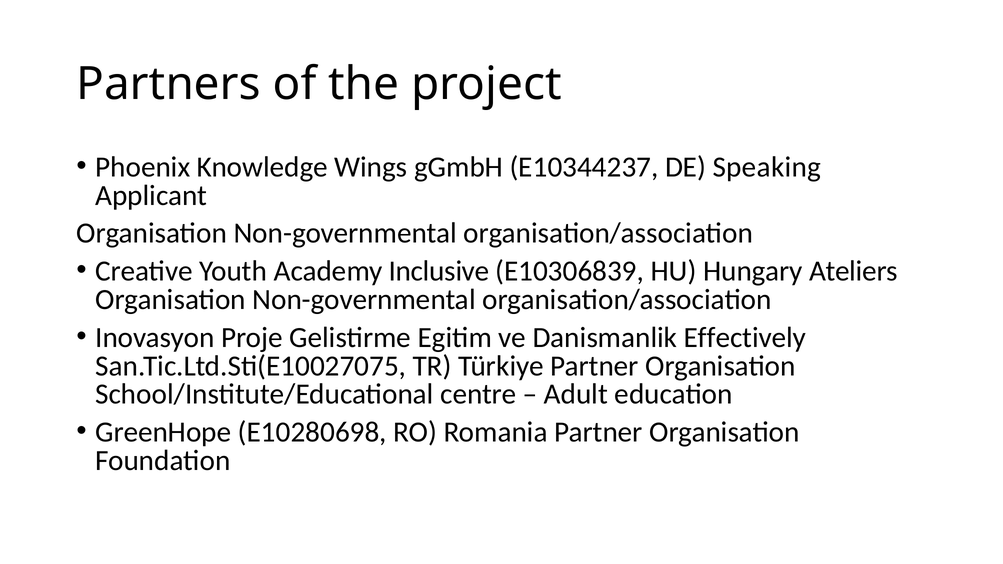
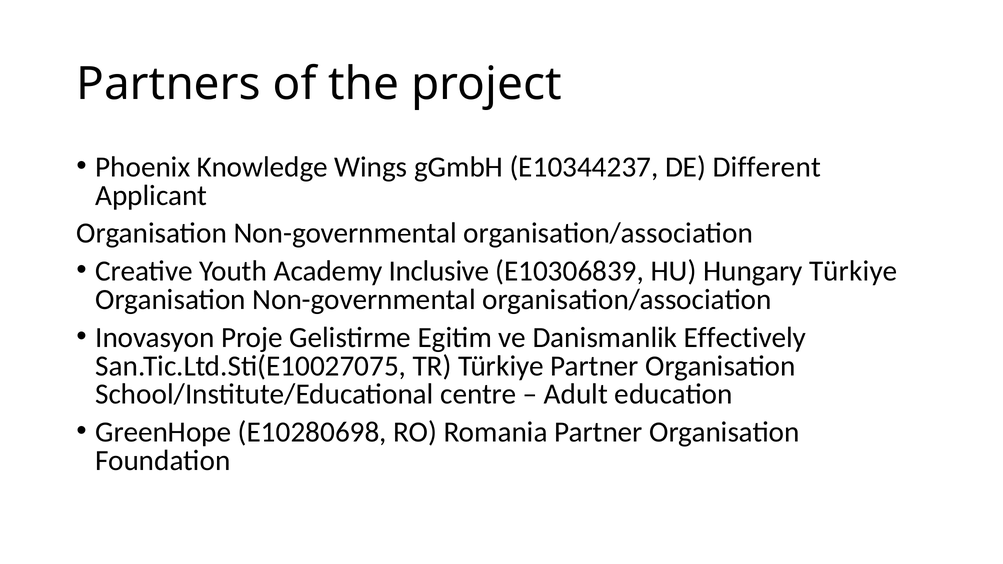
Speaking: Speaking -> Different
Hungary Ateliers: Ateliers -> Türkiye
